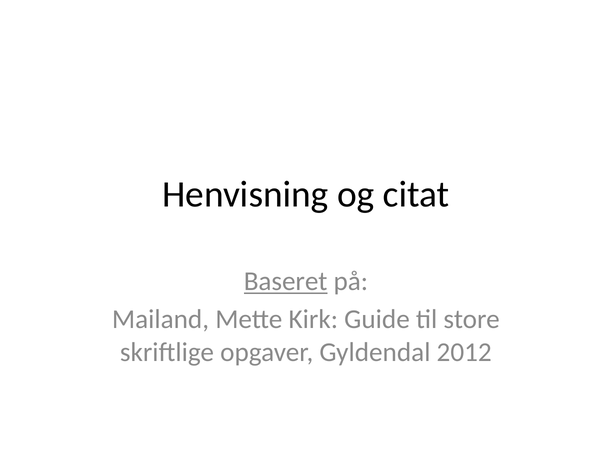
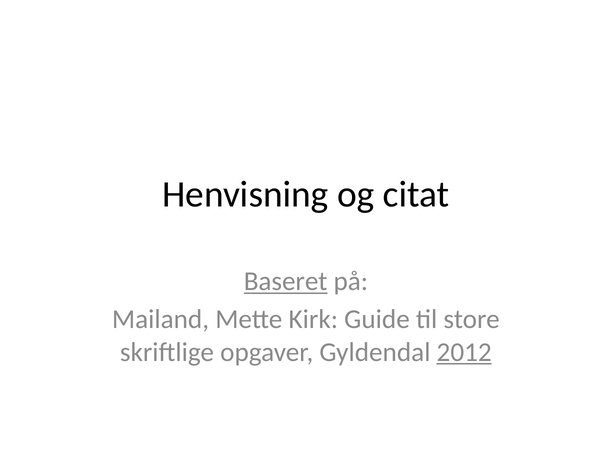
2012 underline: none -> present
